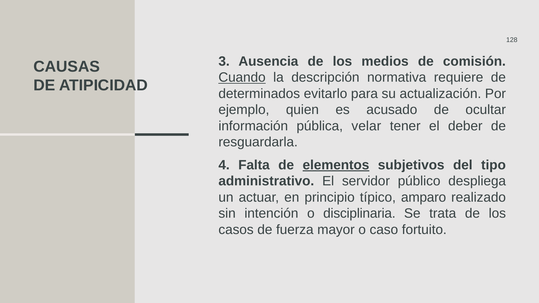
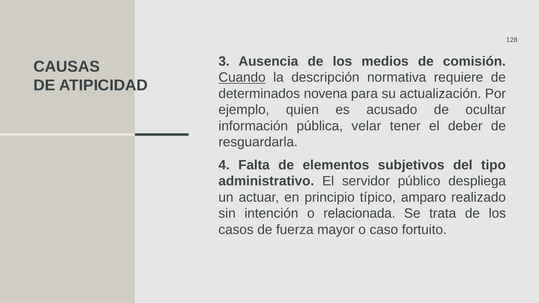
evitarlo: evitarlo -> novena
elementos underline: present -> none
disciplinaria: disciplinaria -> relacionada
